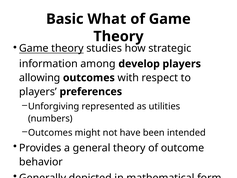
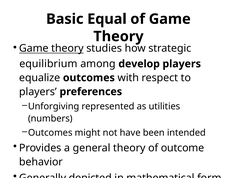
What: What -> Equal
information: information -> equilibrium
allowing: allowing -> equalize
